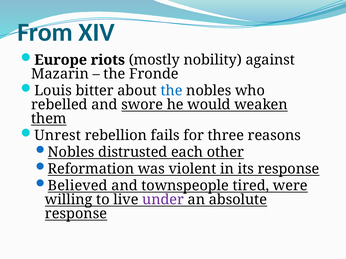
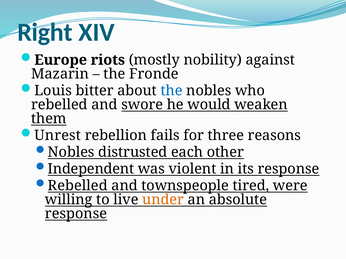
From: From -> Right
Reformation: Reformation -> Independent
Believed at (78, 186): Believed -> Rebelled
under colour: purple -> orange
